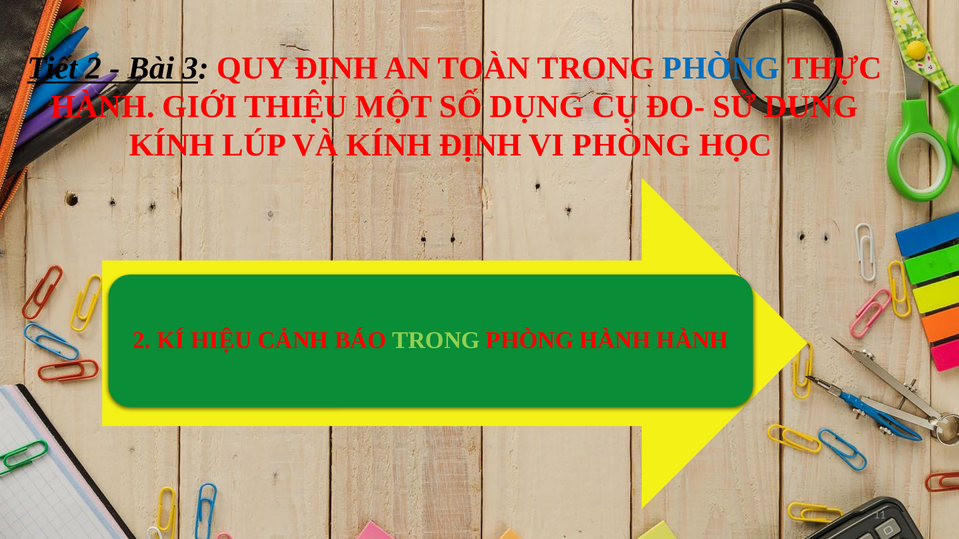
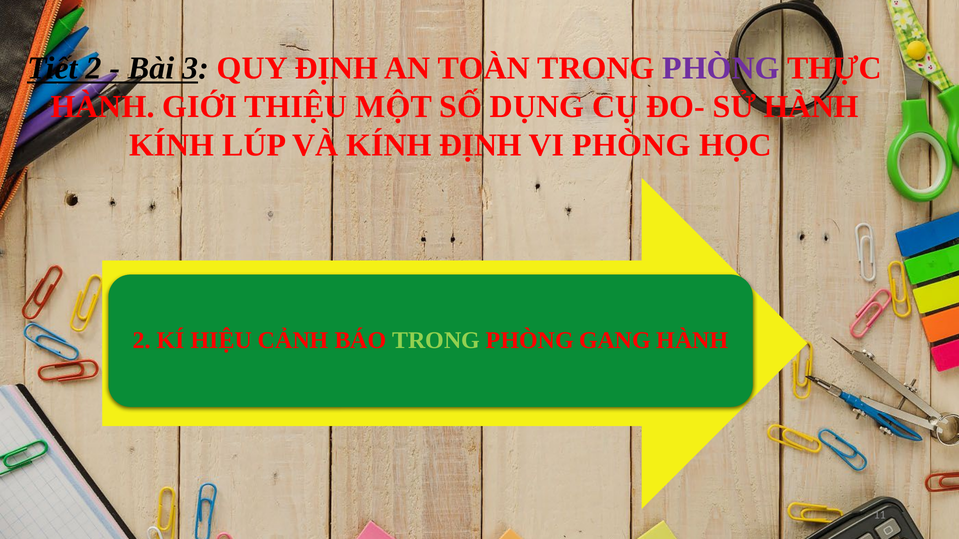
PHÒNG at (721, 69) colour: blue -> purple
SỬ DUNG: DUNG -> HÀNH
PHÒNG HÀNH: HÀNH -> GANG
